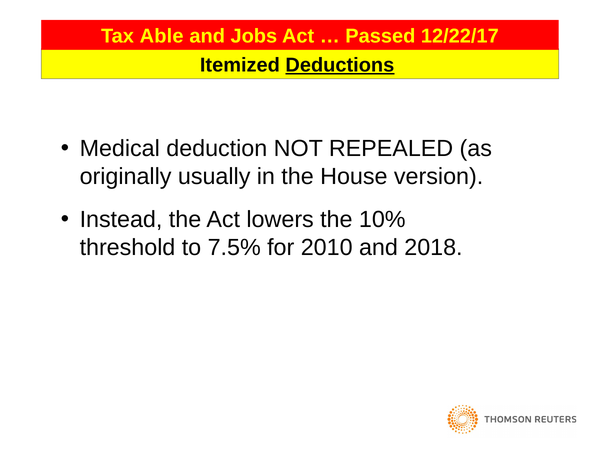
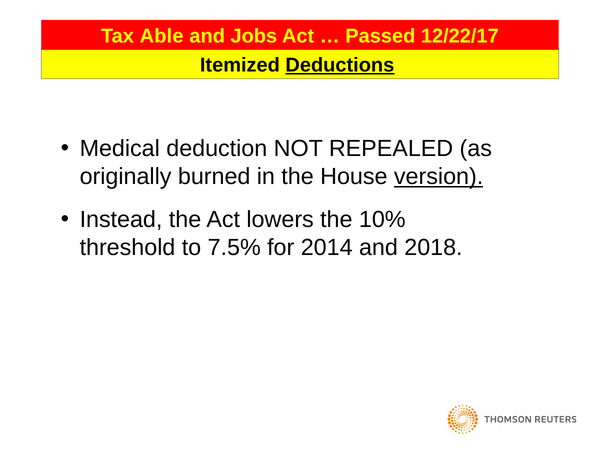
usually: usually -> burned
version underline: none -> present
2010: 2010 -> 2014
